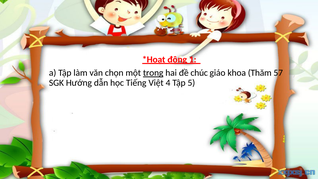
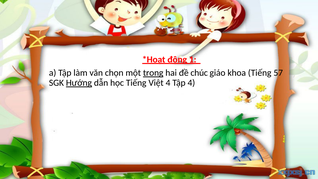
khoa Thăm: Thăm -> Tiếng
Hướng underline: none -> present
Tập 5: 5 -> 4
